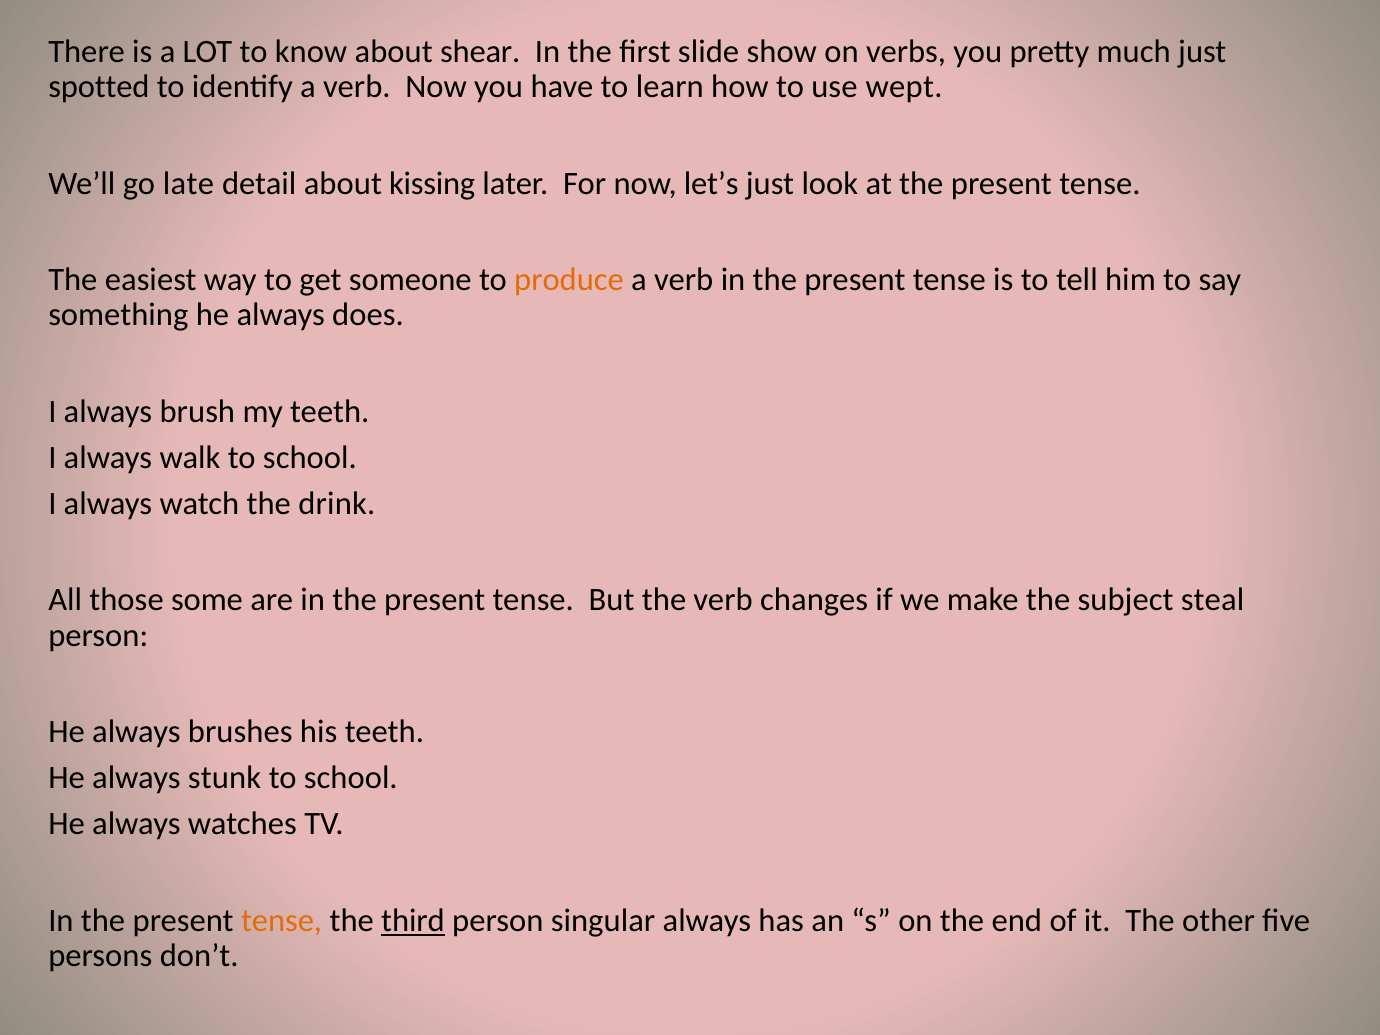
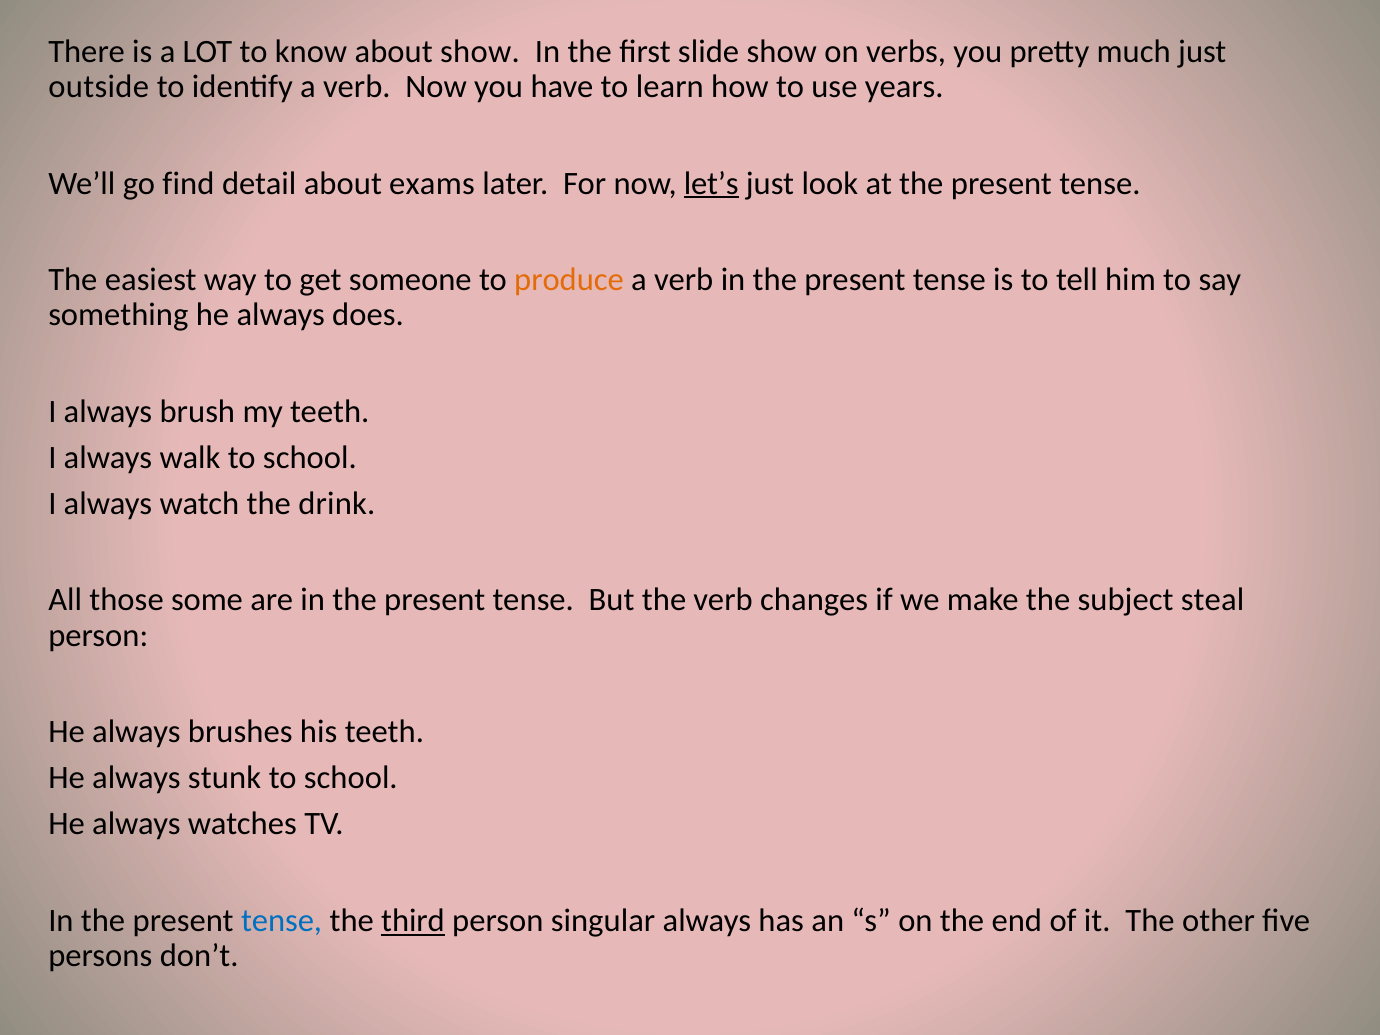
about shear: shear -> show
spotted: spotted -> outside
wept: wept -> years
late: late -> find
kissing: kissing -> exams
let’s underline: none -> present
tense at (282, 921) colour: orange -> blue
